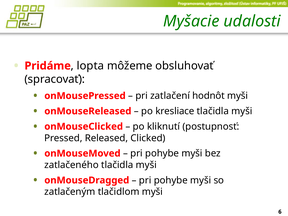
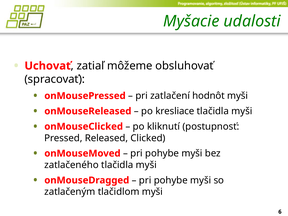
Pridáme: Pridáme -> Uchovať
lopta: lopta -> zatiaľ
